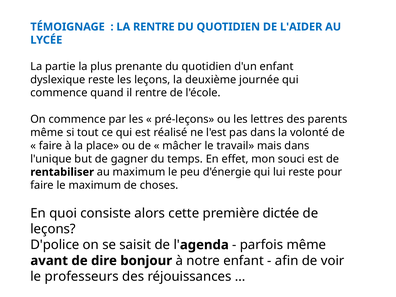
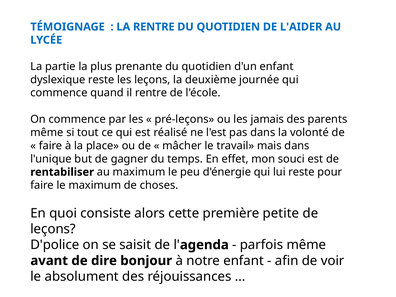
lettres: lettres -> jamais
dictée: dictée -> petite
professeurs: professeurs -> absolument
